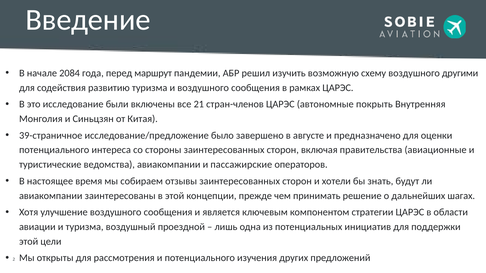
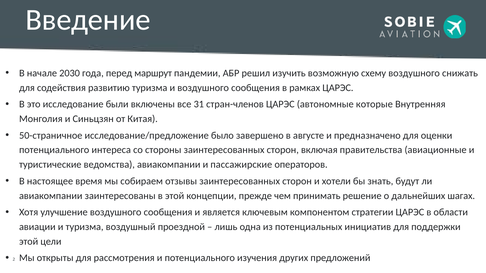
2084: 2084 -> 2030
другими: другими -> снижать
21: 21 -> 31
покрыть: покрыть -> которые
39-страничное: 39-страничное -> 50-страничное
